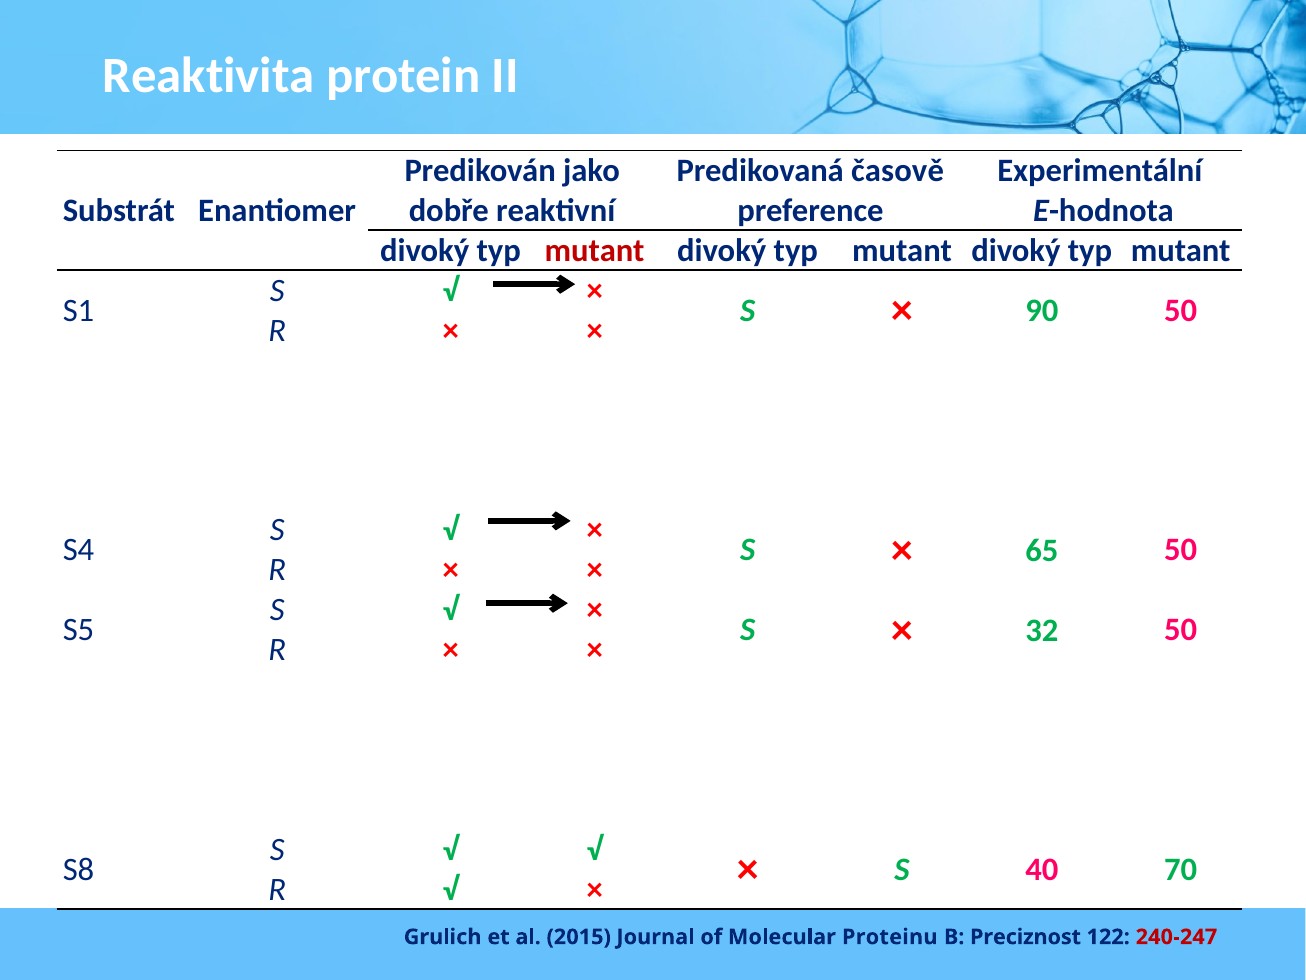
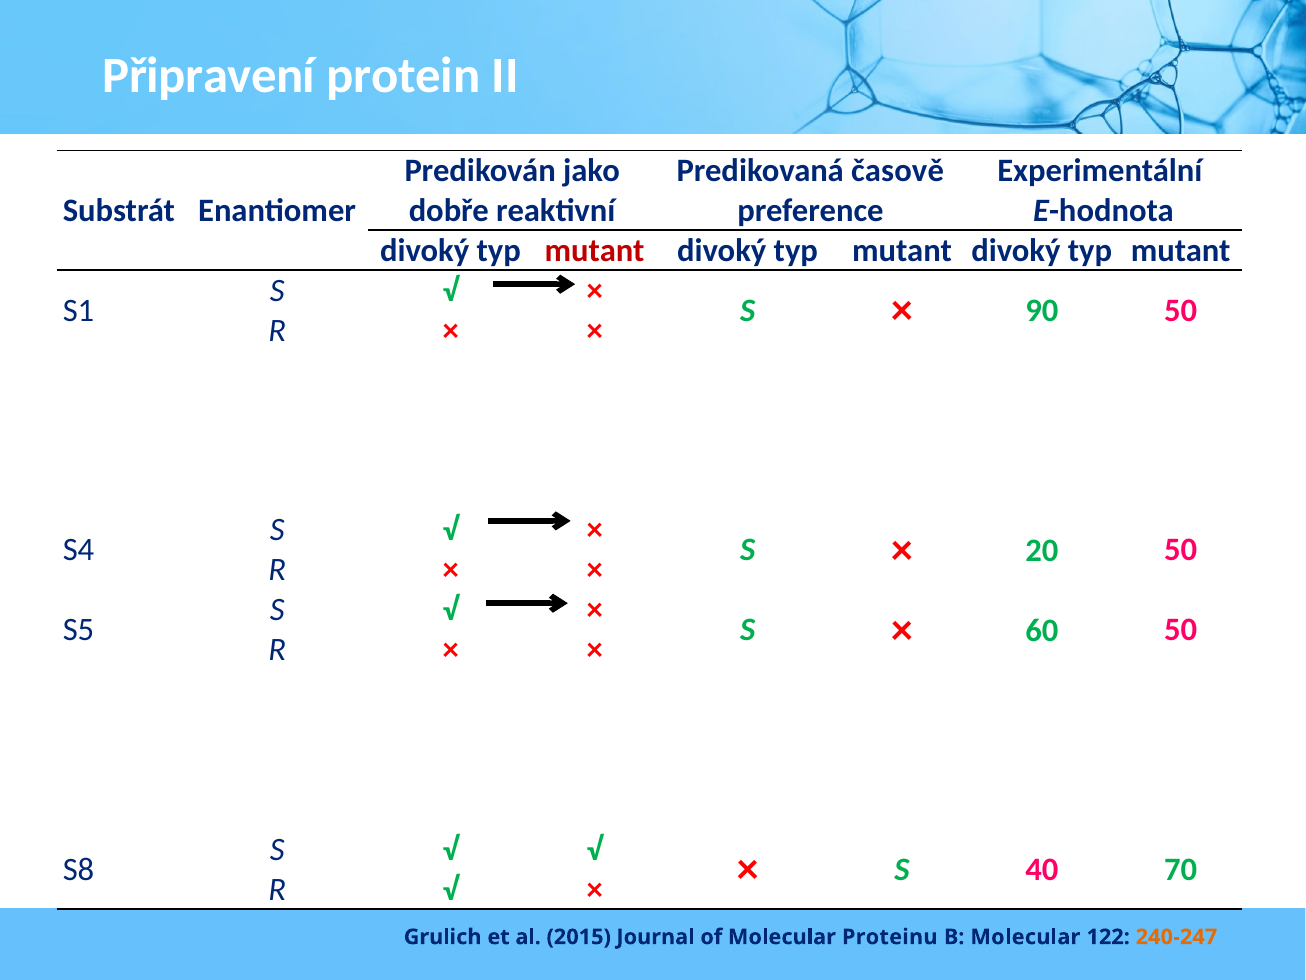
Reaktivita: Reaktivita -> Připravení
65: 65 -> 20
32: 32 -> 60
B Preciznost: Preciznost -> Molecular
240-247 colour: red -> orange
